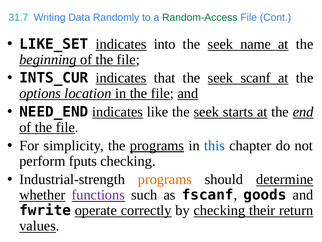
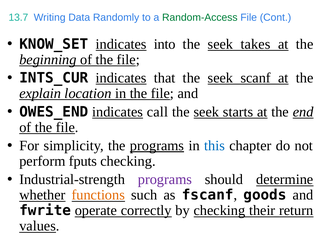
31.7: 31.7 -> 13.7
LIKE_SET: LIKE_SET -> KNOW_SET
name: name -> takes
options: options -> explain
and at (188, 93) underline: present -> none
NEED_END: NEED_END -> OWES_END
like: like -> call
programs at (165, 179) colour: orange -> purple
functions colour: purple -> orange
